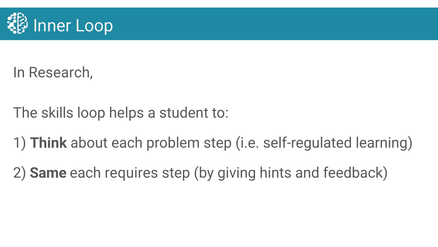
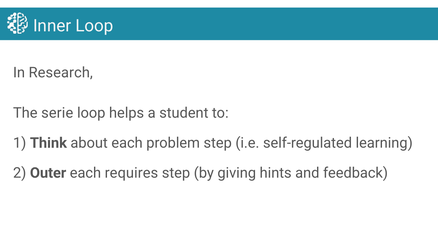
skills: skills -> serie
Same: Same -> Outer
